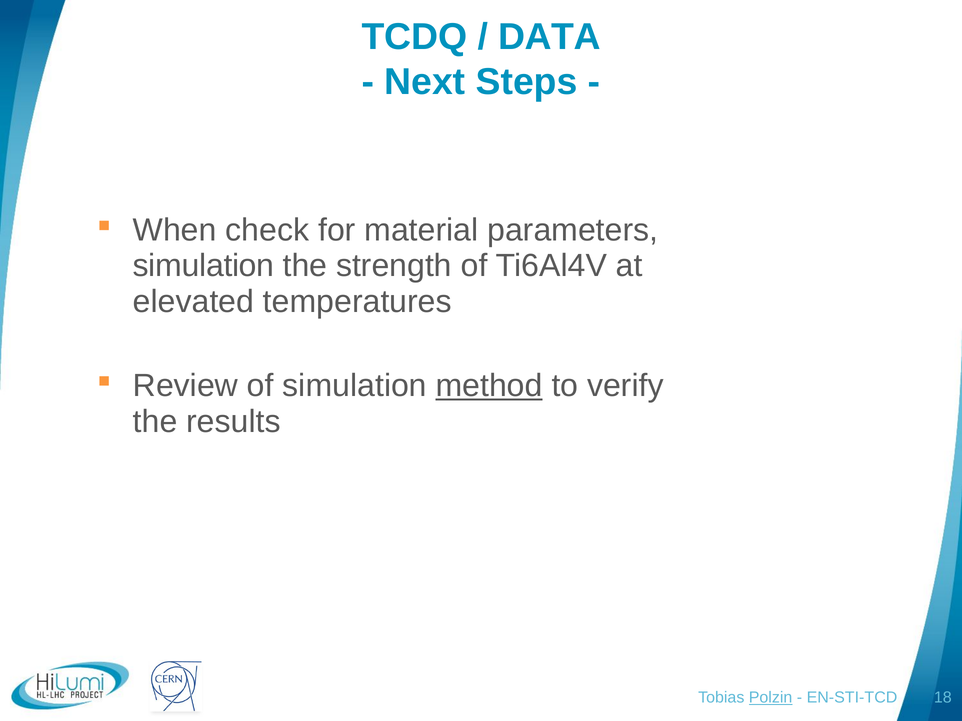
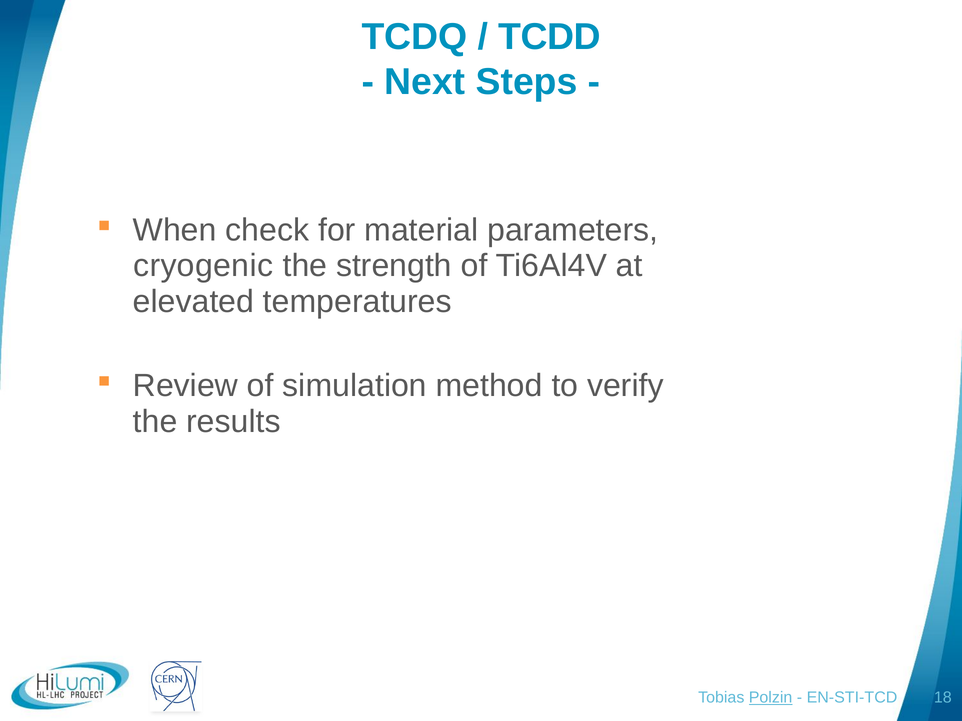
DATA: DATA -> TCDD
simulation at (204, 266): simulation -> cryogenic
method underline: present -> none
